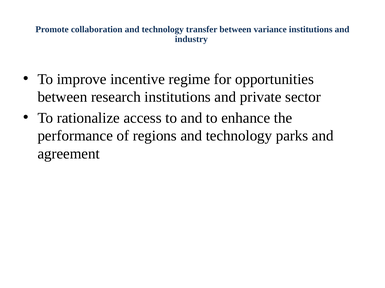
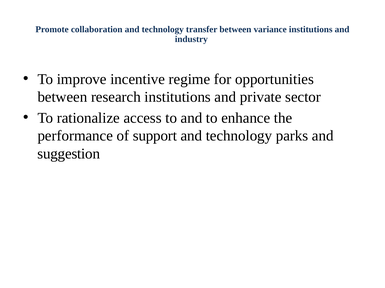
regions: regions -> support
agreement: agreement -> suggestion
